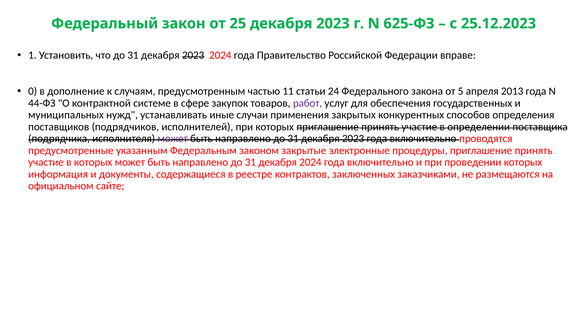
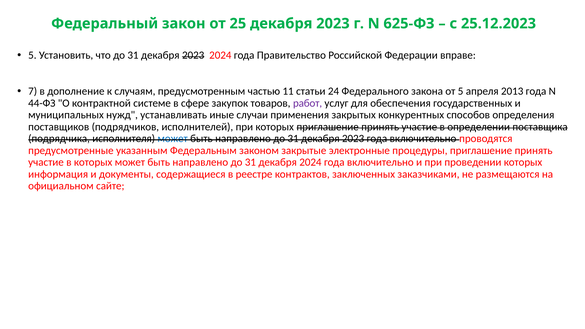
1 at (32, 55): 1 -> 5
0: 0 -> 7
может at (173, 139) colour: purple -> blue
